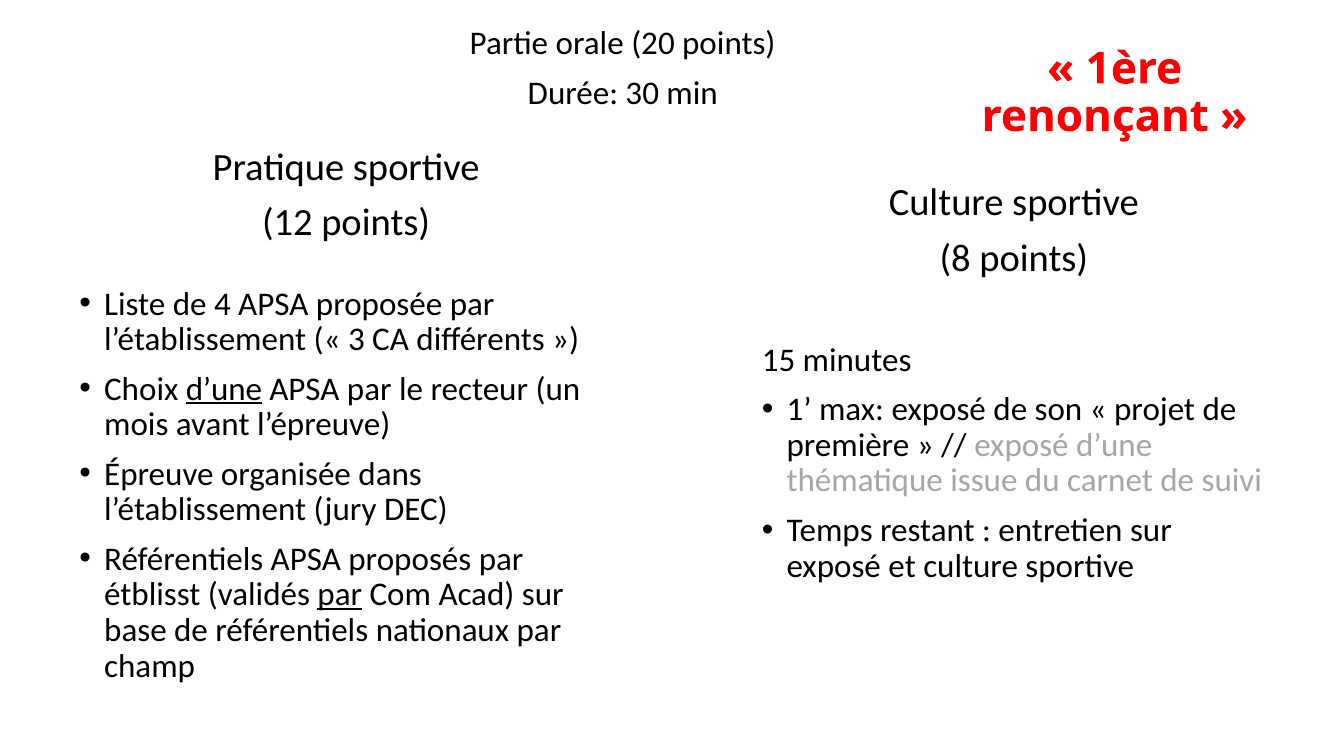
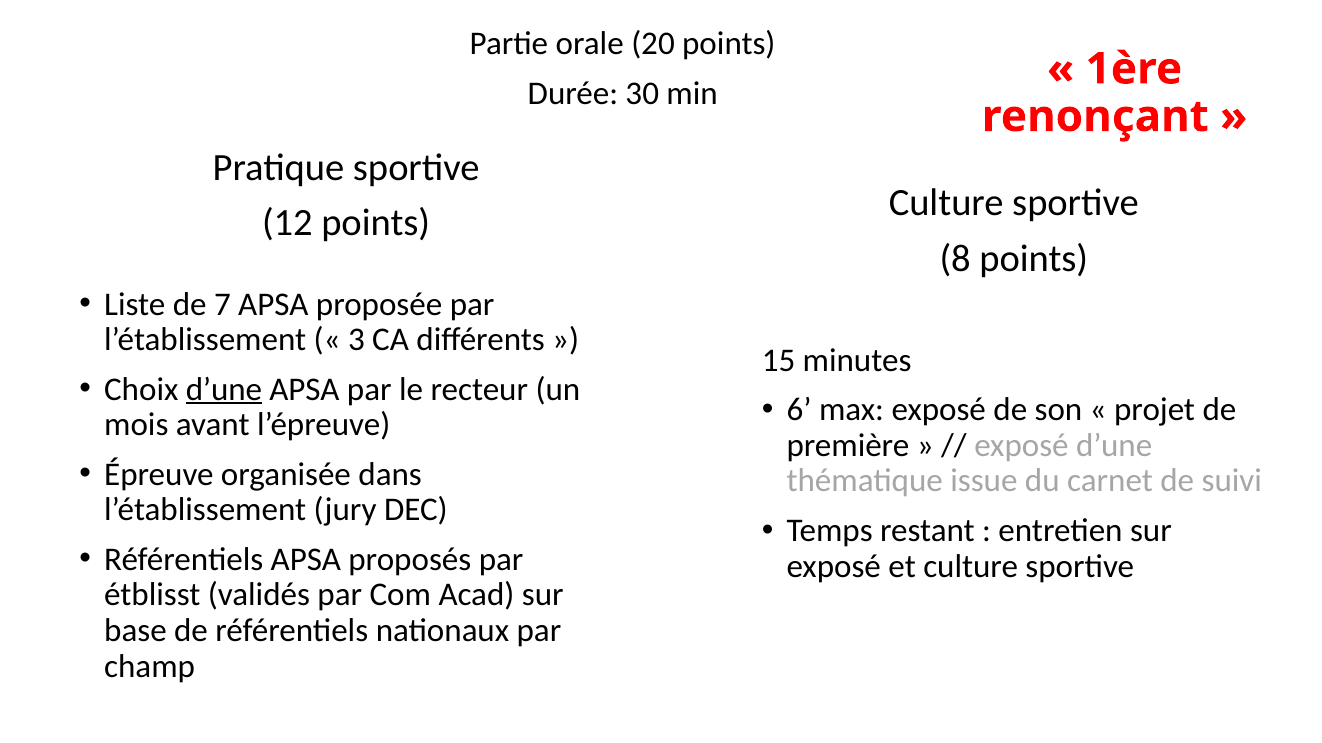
4: 4 -> 7
1: 1 -> 6
par at (340, 596) underline: present -> none
